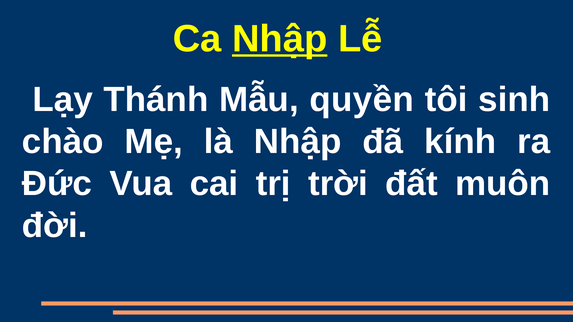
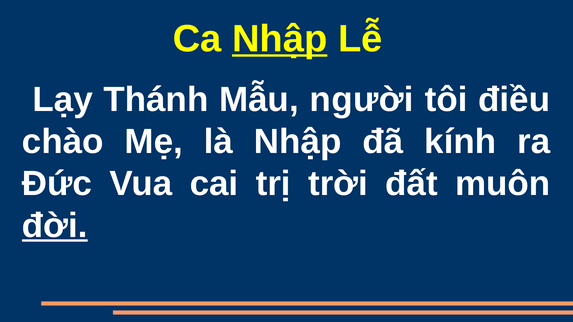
quyền: quyền -> người
sinh: sinh -> điều
đời underline: none -> present
